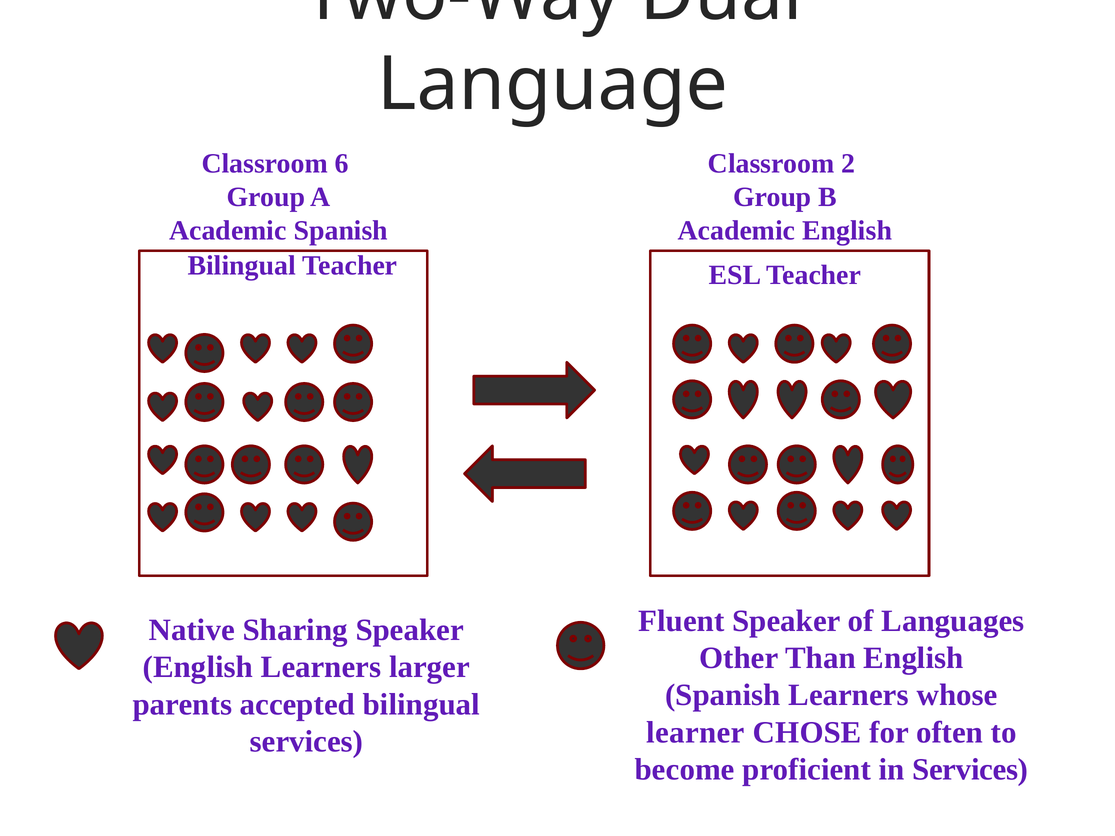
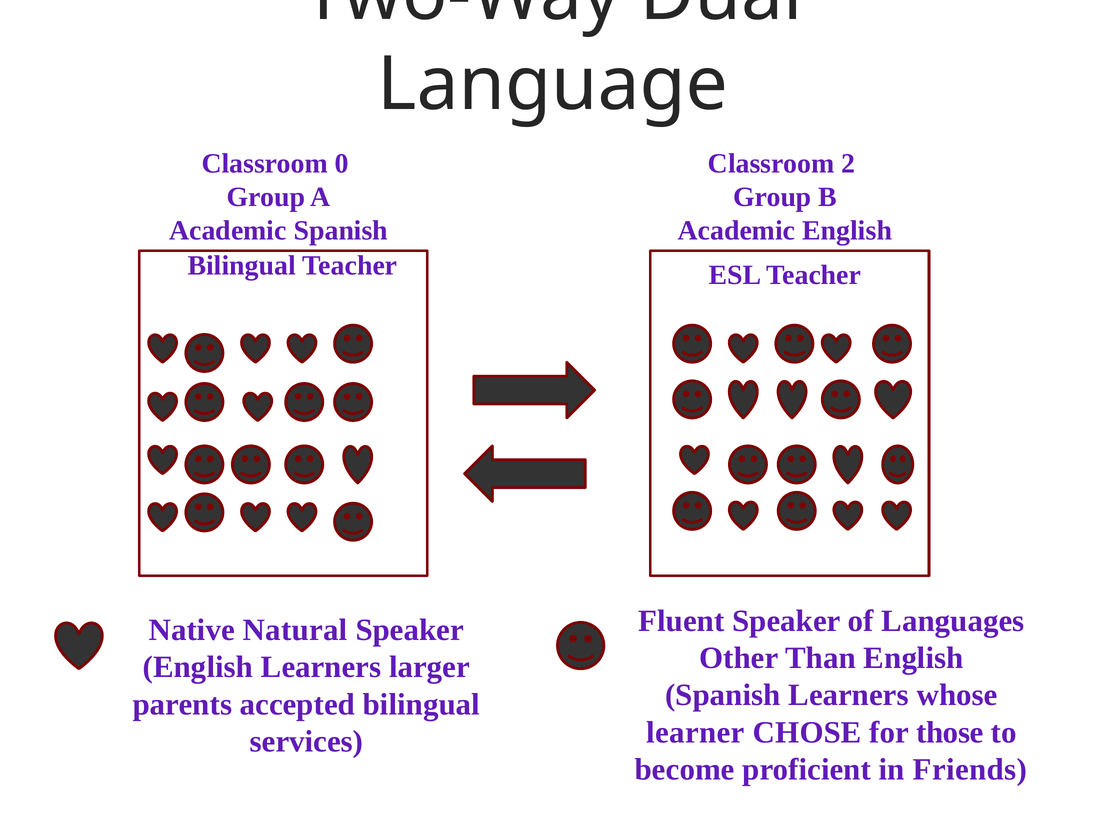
6: 6 -> 0
Sharing: Sharing -> Natural
often: often -> those
in Services: Services -> Friends
